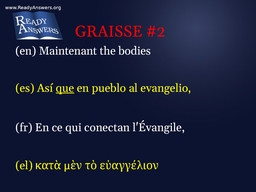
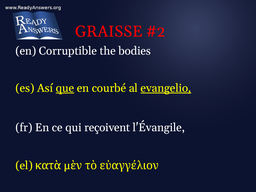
Maintenant: Maintenant -> Corruptible
pueblo: pueblo -> courbé
evangelio underline: none -> present
conectan: conectan -> reçoivent
